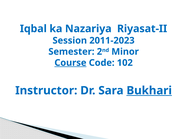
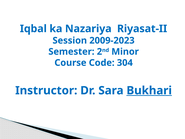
2011-2023: 2011-2023 -> 2009-2023
Course underline: present -> none
102: 102 -> 304
